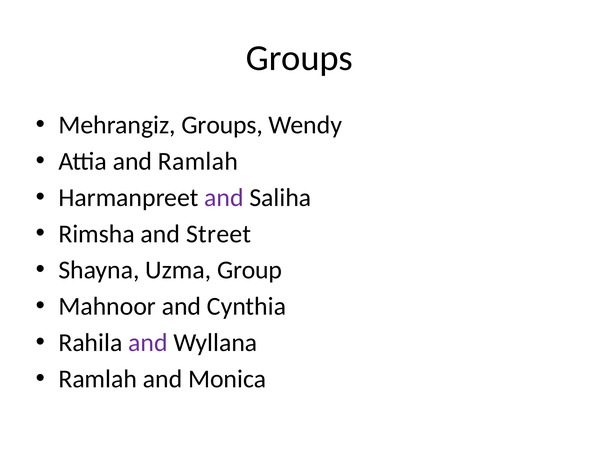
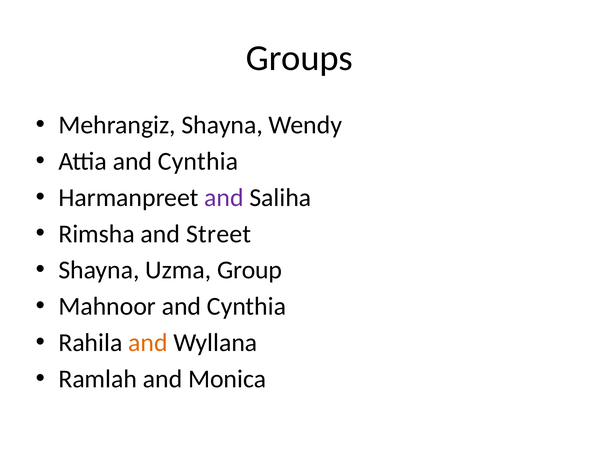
Mehrangiz Groups: Groups -> Shayna
Attia and Ramlah: Ramlah -> Cynthia
and at (148, 343) colour: purple -> orange
